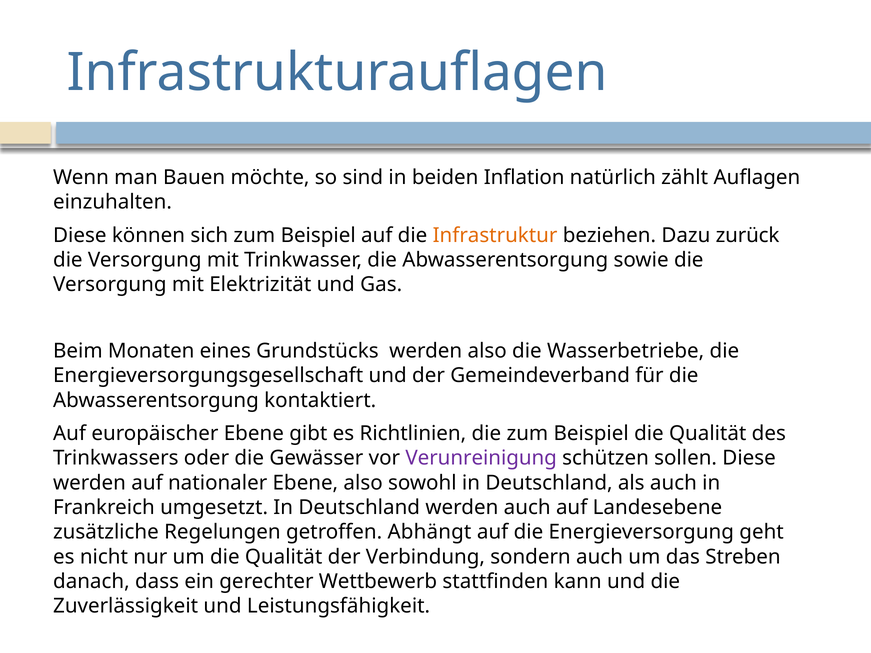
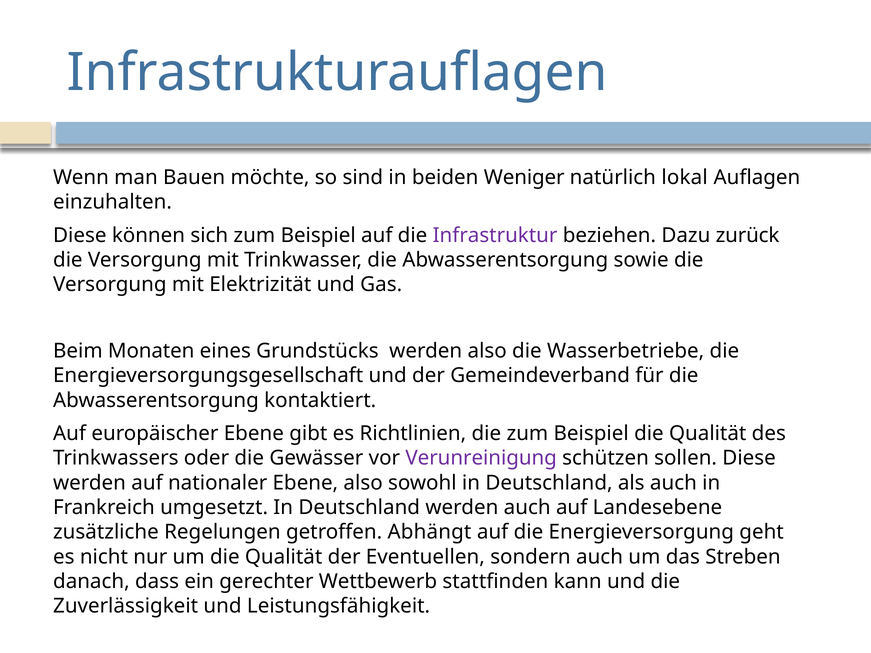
Inflation: Inflation -> Weniger
zählt: zählt -> lokal
Infrastruktur colour: orange -> purple
Verbindung: Verbindung -> Eventuellen
